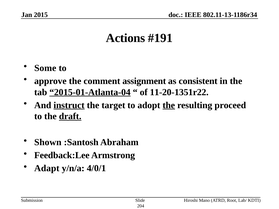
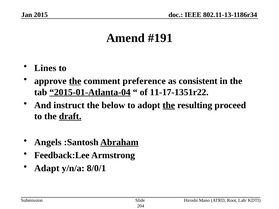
Actions: Actions -> Amend
Some: Some -> Lines
the at (75, 81) underline: none -> present
assignment: assignment -> preference
11-20-1351r22: 11-20-1351r22 -> 11-17-1351r22
instruct underline: present -> none
target: target -> below
Shown: Shown -> Angels
Abraham underline: none -> present
4/0/1: 4/0/1 -> 8/0/1
